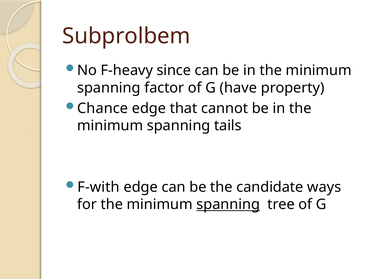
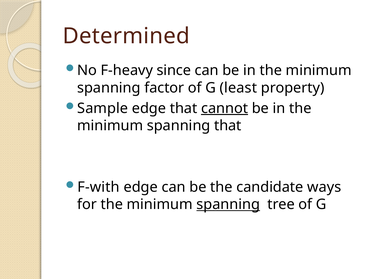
Subprolbem: Subprolbem -> Determined
have: have -> least
Chance: Chance -> Sample
cannot underline: none -> present
spanning tails: tails -> that
